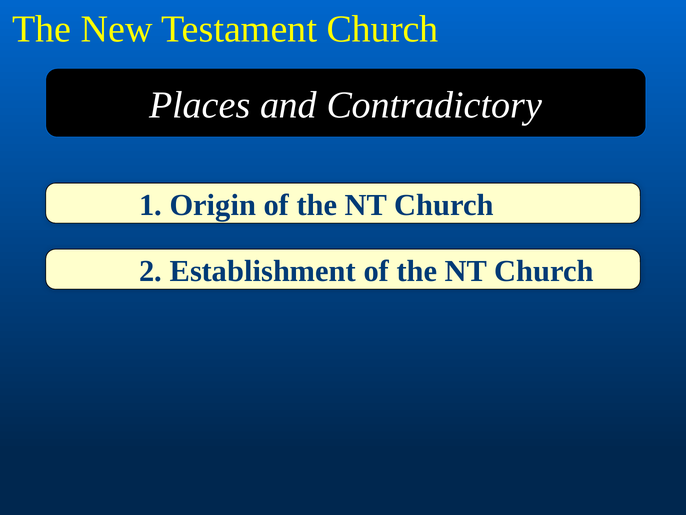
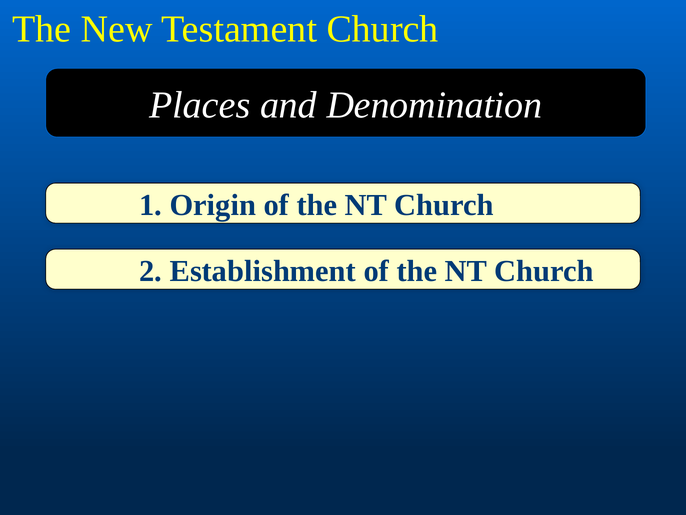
Contradictory: Contradictory -> Denomination
